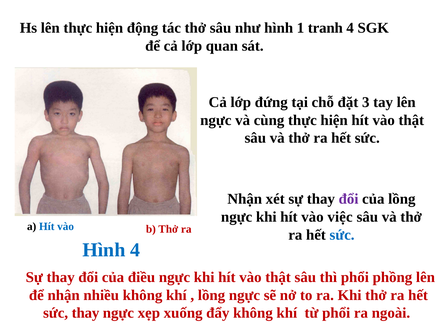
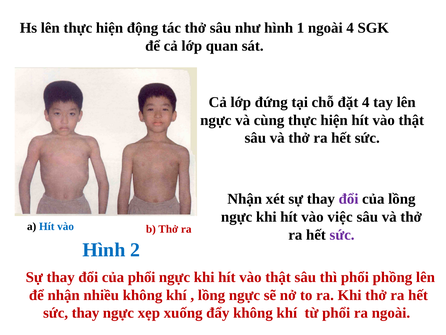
1 tranh: tranh -> ngoài
đặt 3: 3 -> 4
sức at (342, 234) colour: blue -> purple
Hình 4: 4 -> 2
của điều: điều -> phổi
